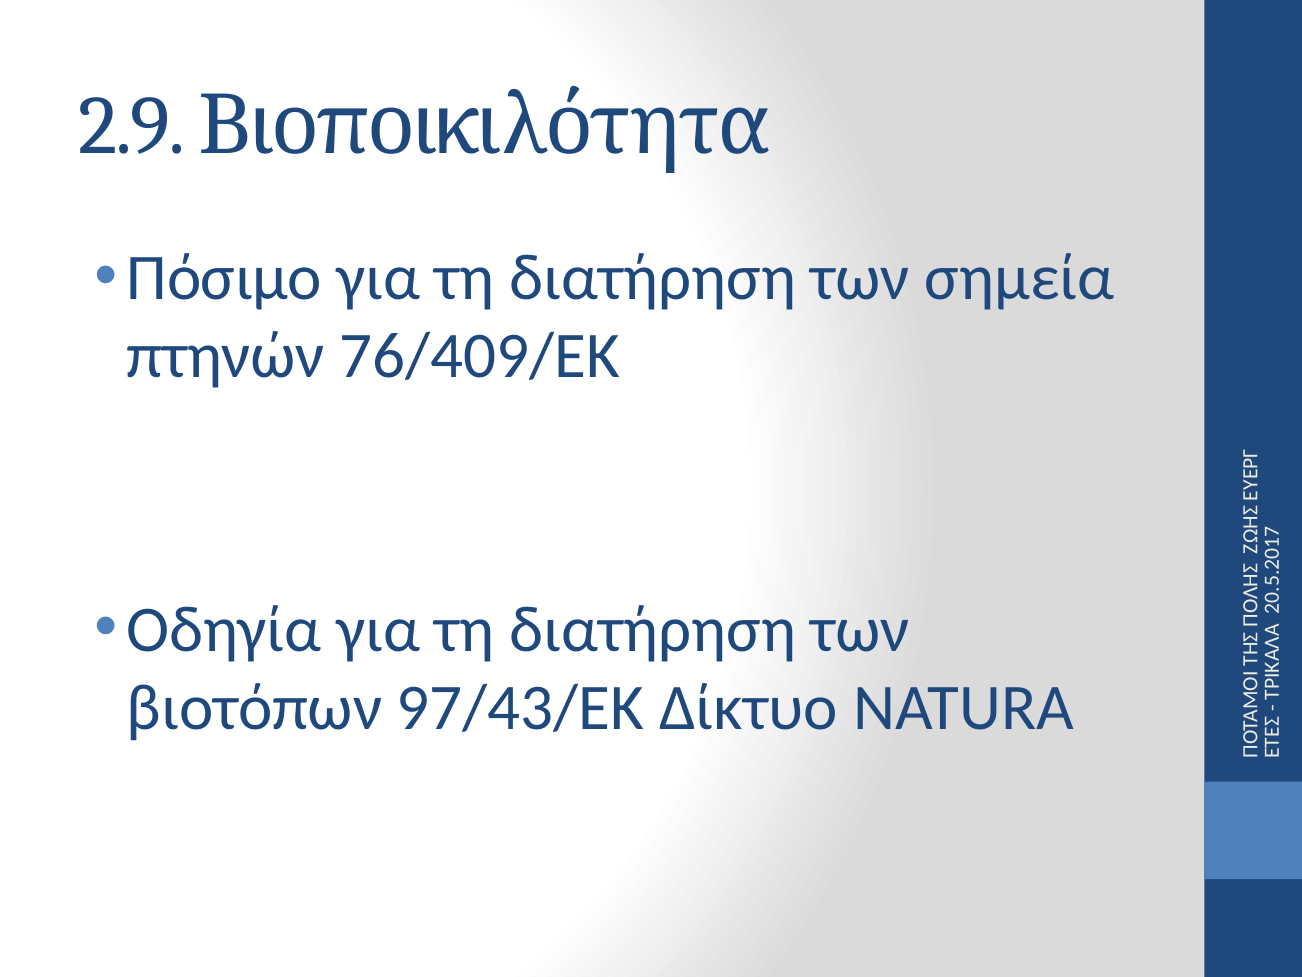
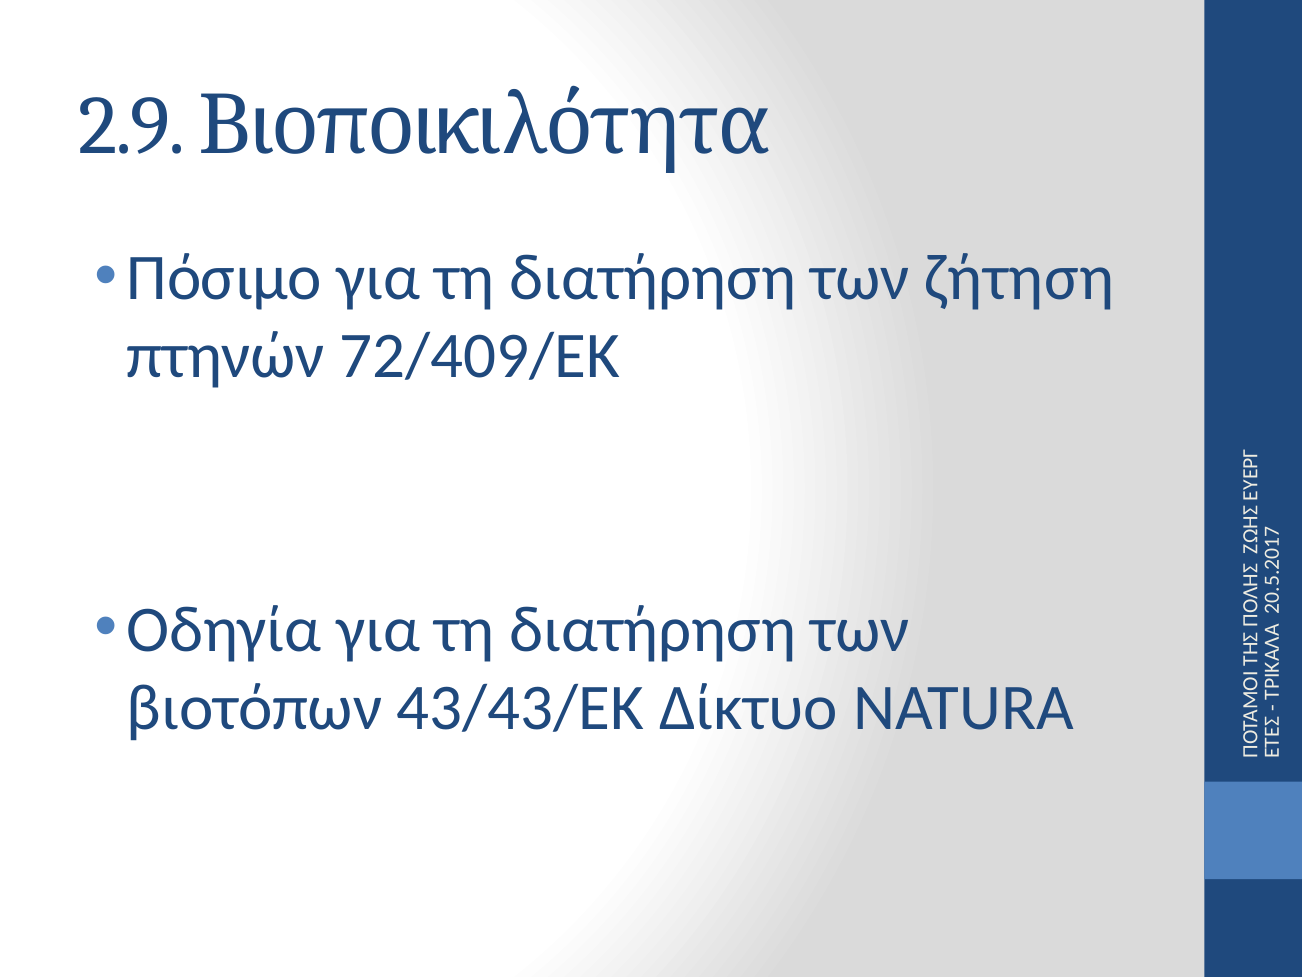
σημεία: σημεία -> ζήτηση
76/409/ΕΚ: 76/409/ΕΚ -> 72/409/ΕΚ
97/43/ΕΚ: 97/43/ΕΚ -> 43/43/ΕΚ
